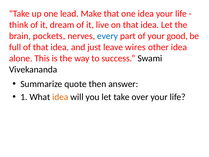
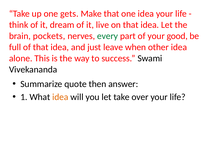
lead: lead -> gets
every colour: blue -> green
wires: wires -> when
